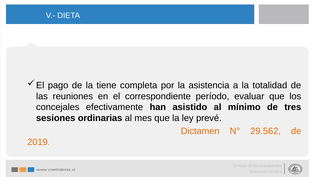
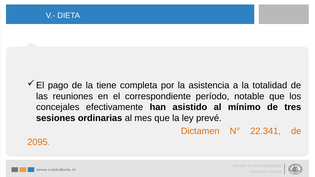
evaluar: evaluar -> notable
29.562: 29.562 -> 22.341
2019: 2019 -> 2095
